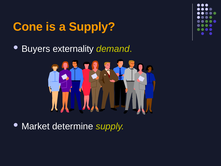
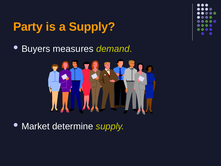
Cone: Cone -> Party
externality: externality -> measures
